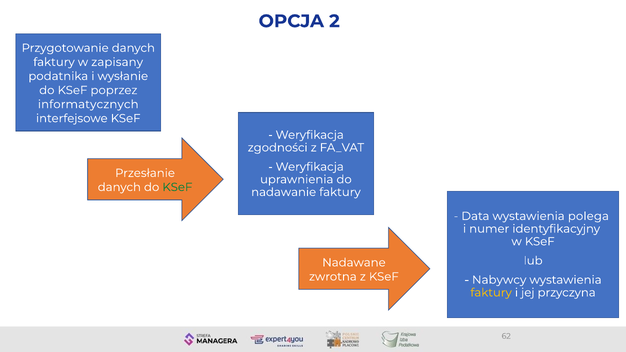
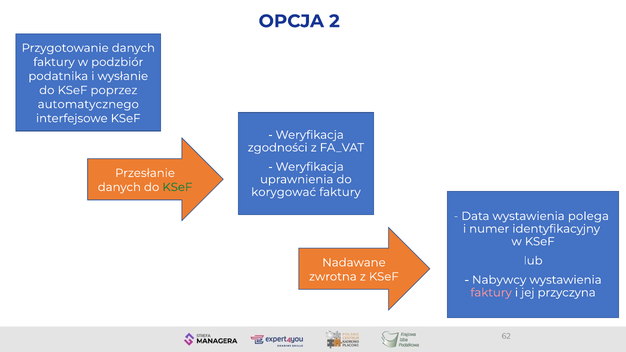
zapisany: zapisany -> podzbiór
informatycznych: informatycznych -> automatycznego
nadawanie: nadawanie -> korygować
faktury at (491, 293) colour: yellow -> pink
